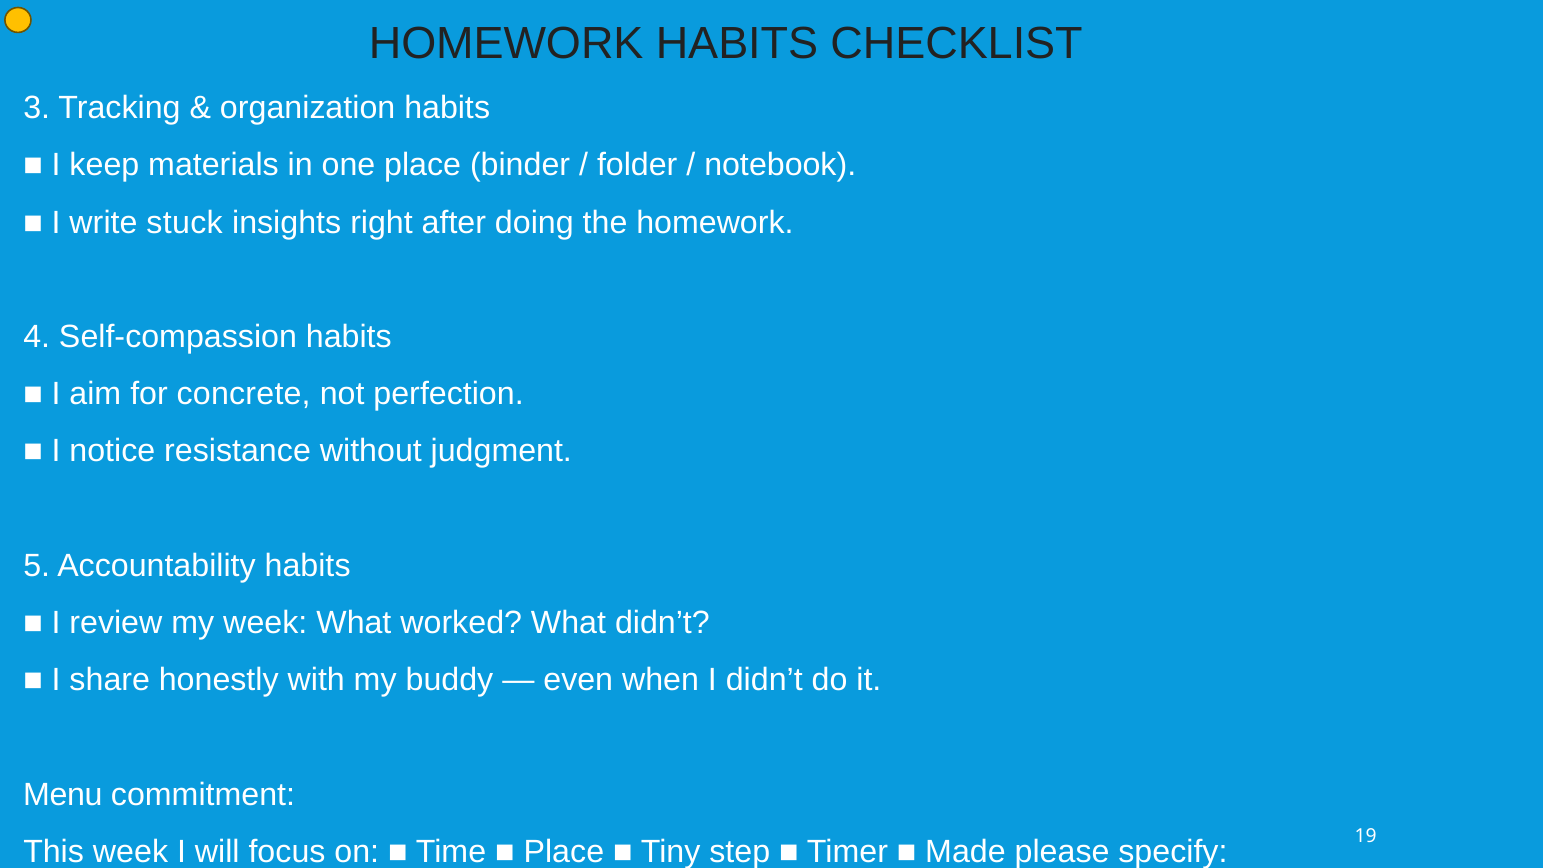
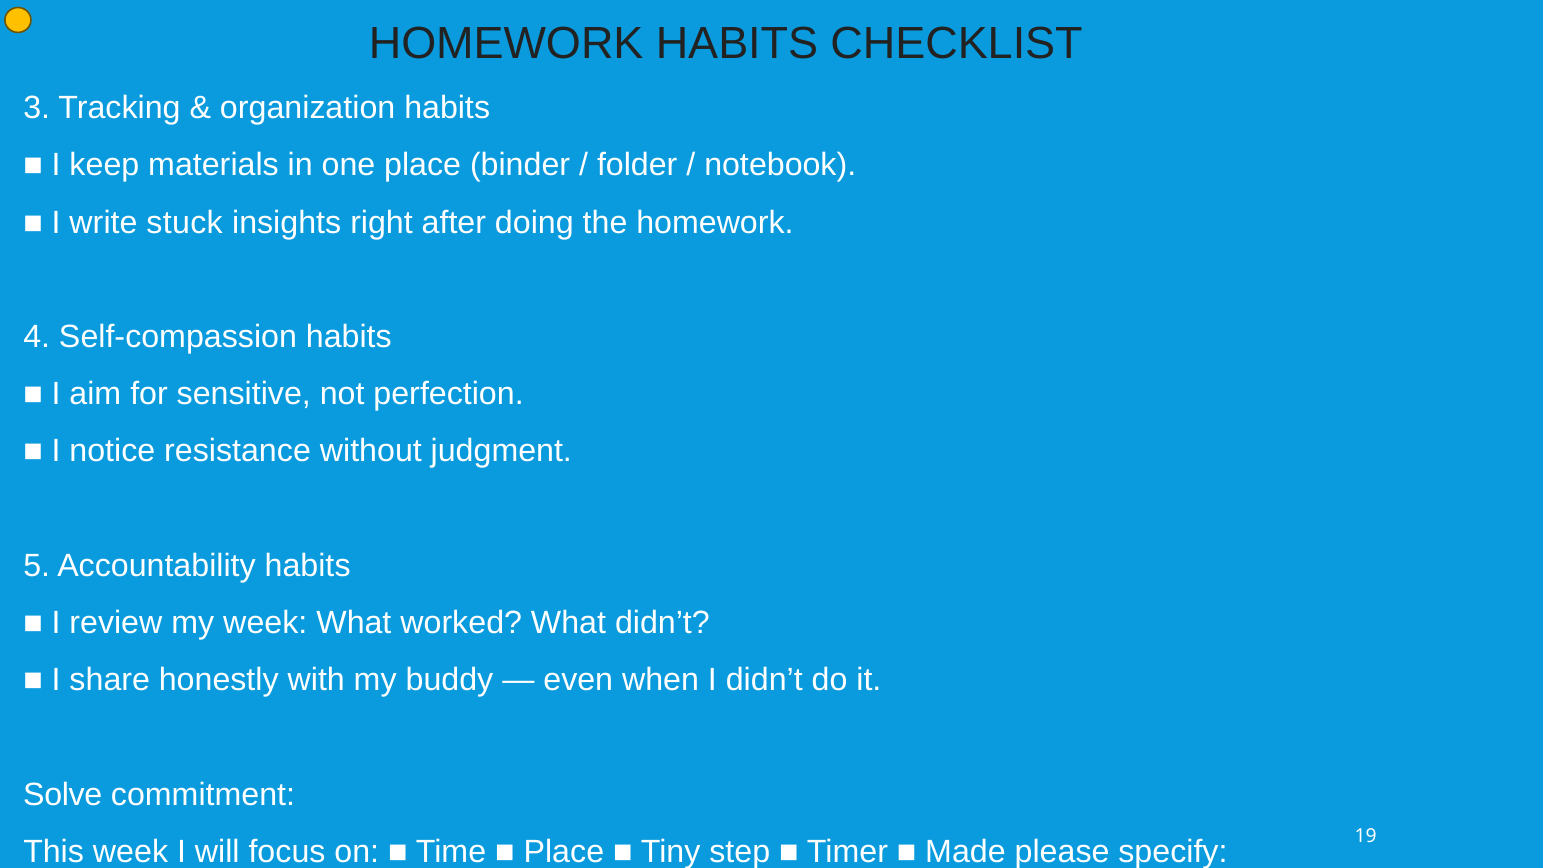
concrete: concrete -> sensitive
Menu: Menu -> Solve
